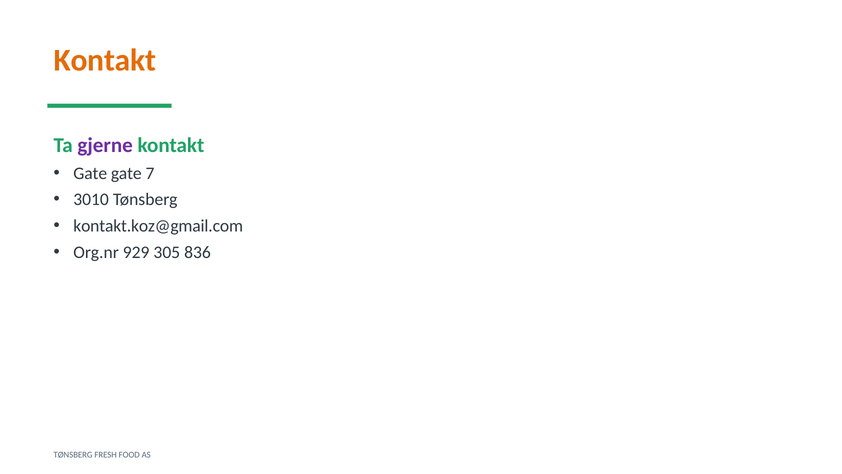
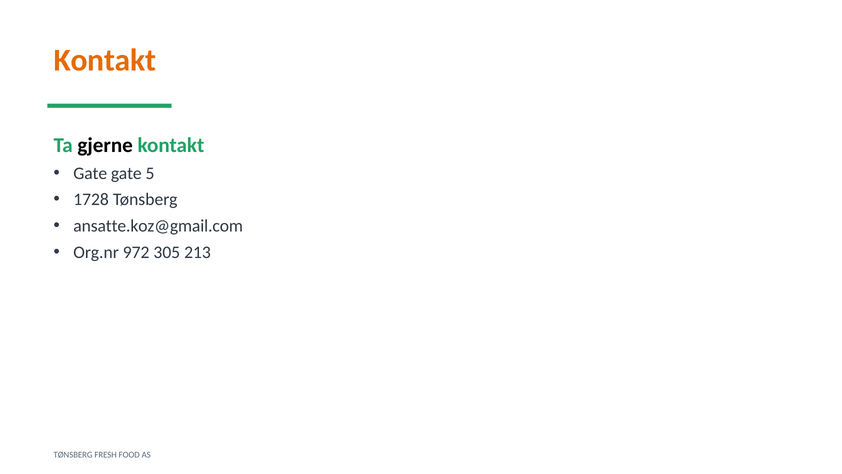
gjerne colour: purple -> black
7: 7 -> 5
3010: 3010 -> 1728
kontakt.koz@gmail.com: kontakt.koz@gmail.com -> ansatte.koz@gmail.com
929: 929 -> 972
836: 836 -> 213
